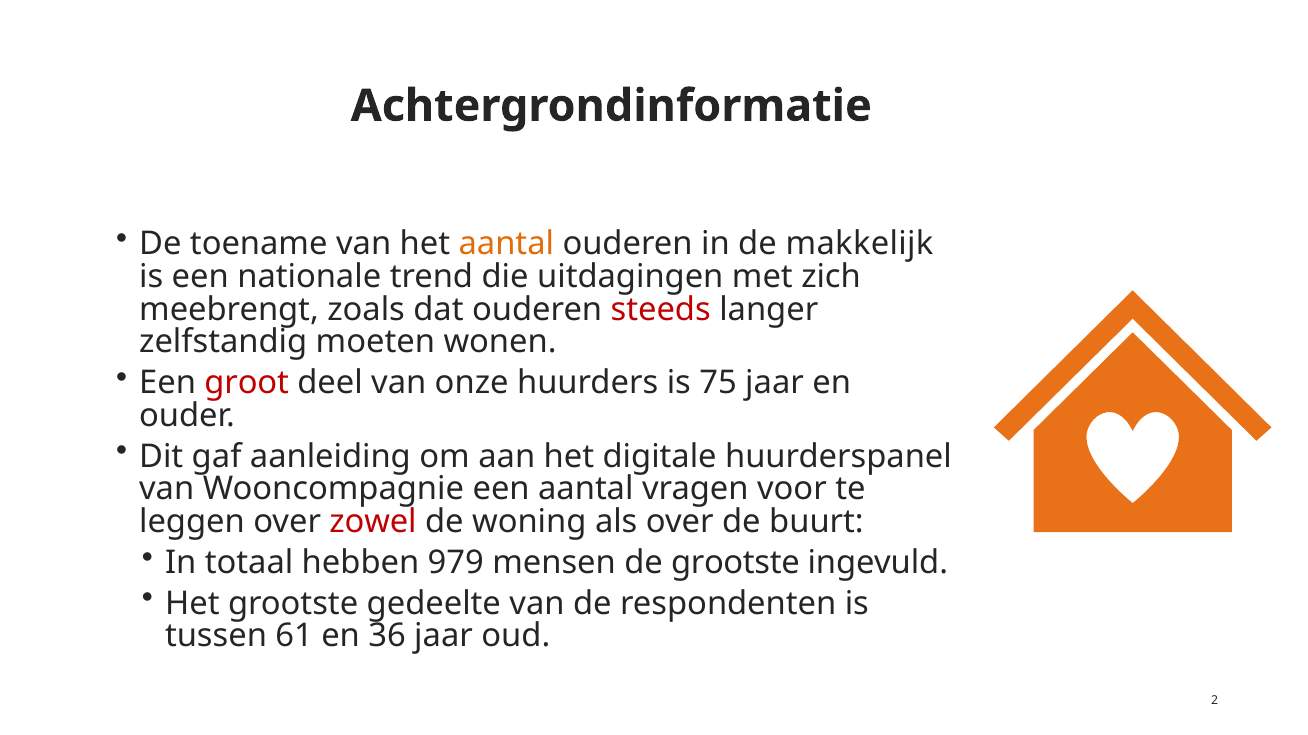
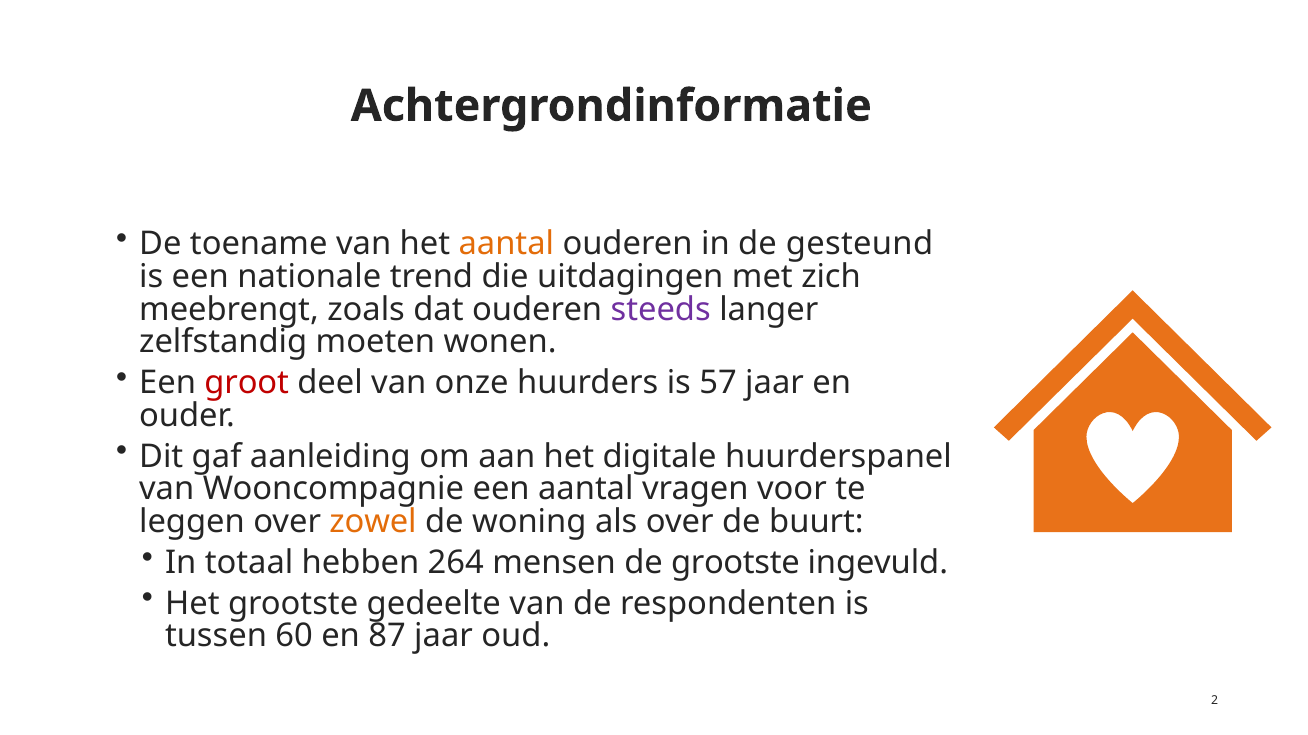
makkelijk: makkelijk -> gesteund
steeds colour: red -> purple
75: 75 -> 57
zowel colour: red -> orange
979: 979 -> 264
61: 61 -> 60
36: 36 -> 87
